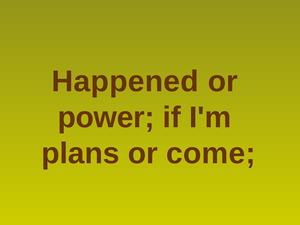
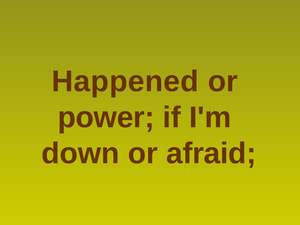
plans: plans -> down
come: come -> afraid
